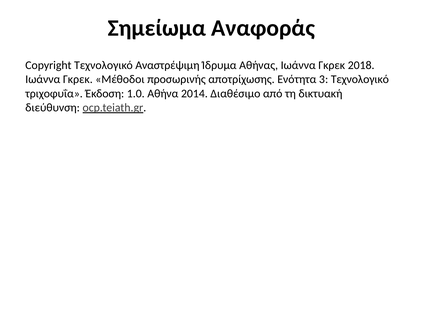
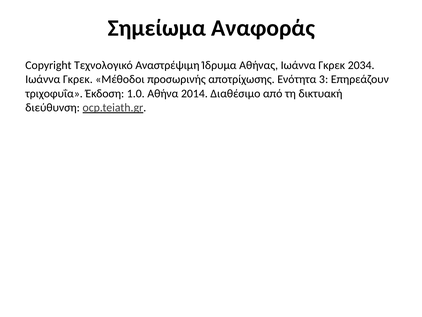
2018: 2018 -> 2034
3 Τεχνολογικό: Τεχνολογικό -> Επηρεάζουν
